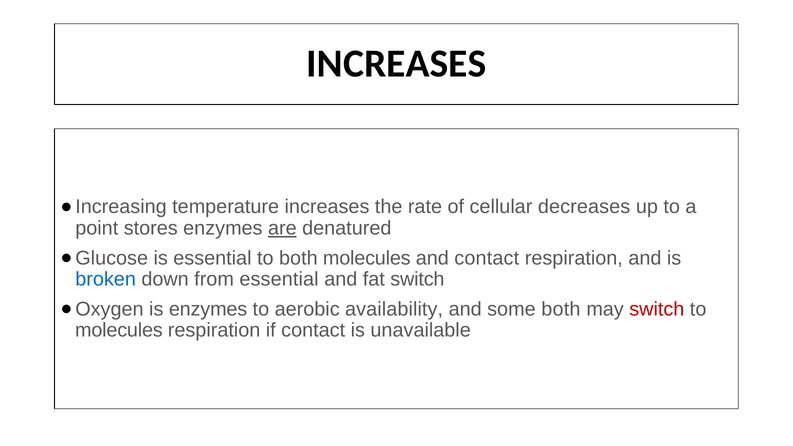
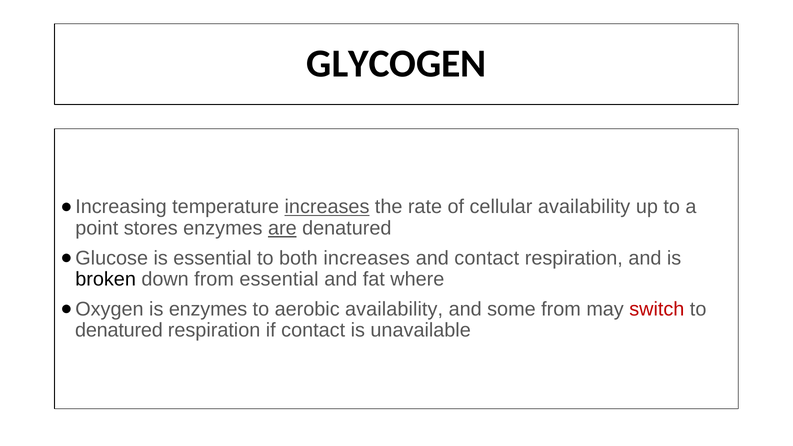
INCREASES at (396, 64): INCREASES -> GLYCOGEN
increases at (327, 207) underline: none -> present
cellular decreases: decreases -> availability
both molecules: molecules -> increases
broken colour: blue -> black
fat switch: switch -> where
some both: both -> from
molecules at (119, 330): molecules -> denatured
